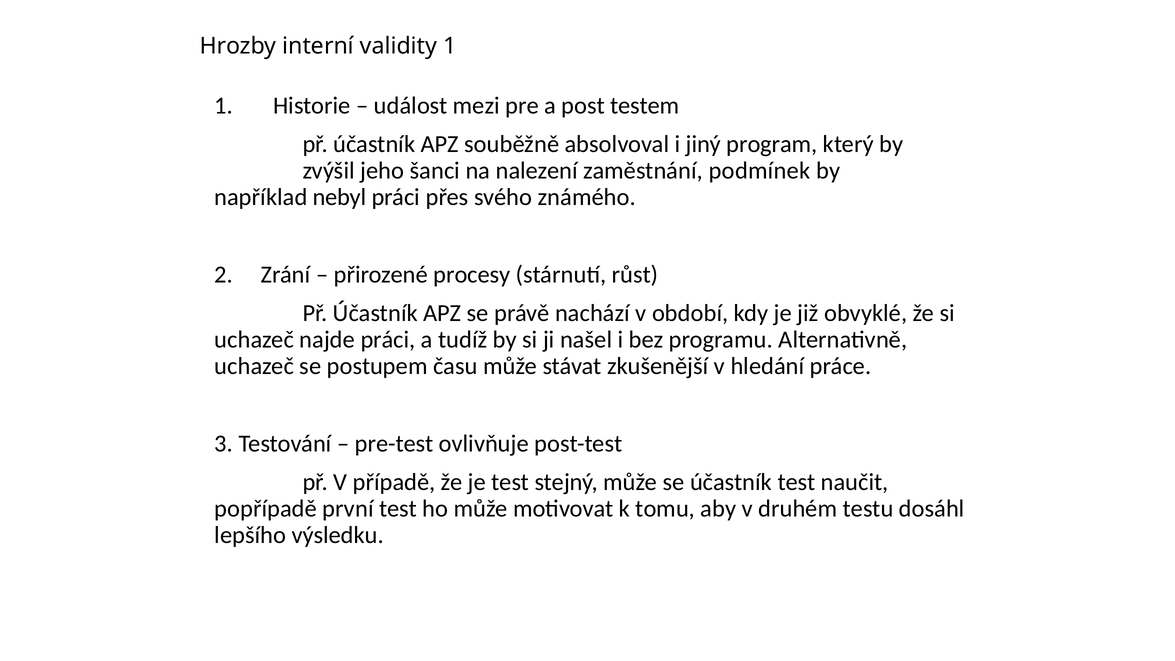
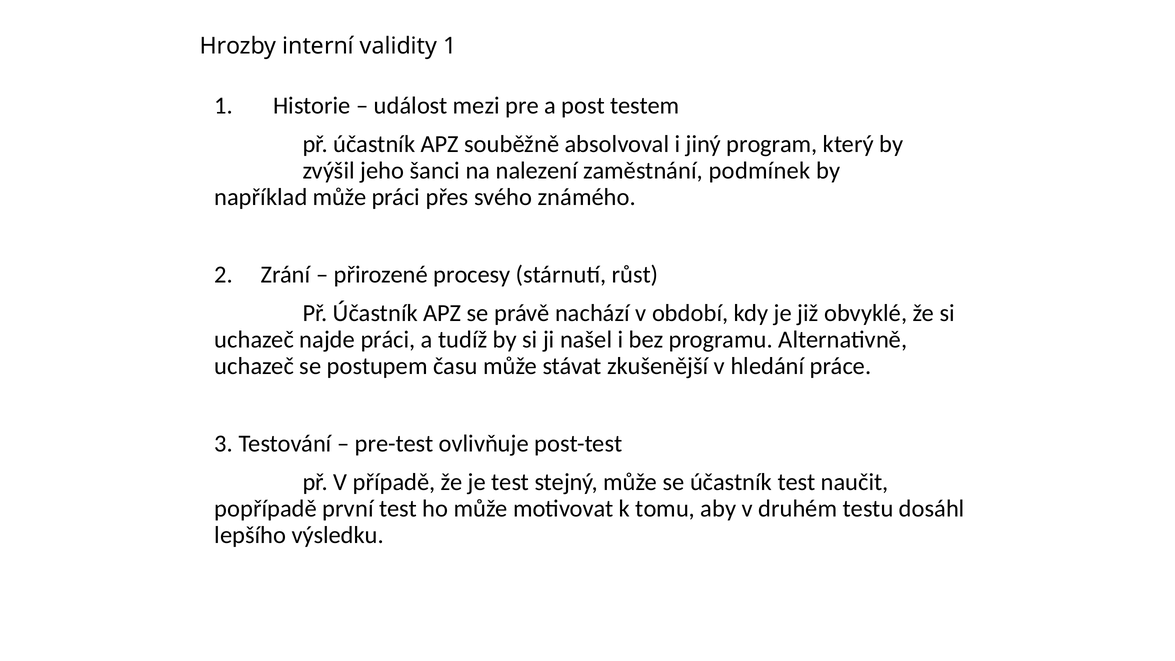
například nebyl: nebyl -> může
